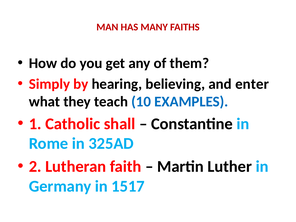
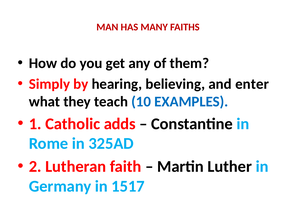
shall: shall -> adds
